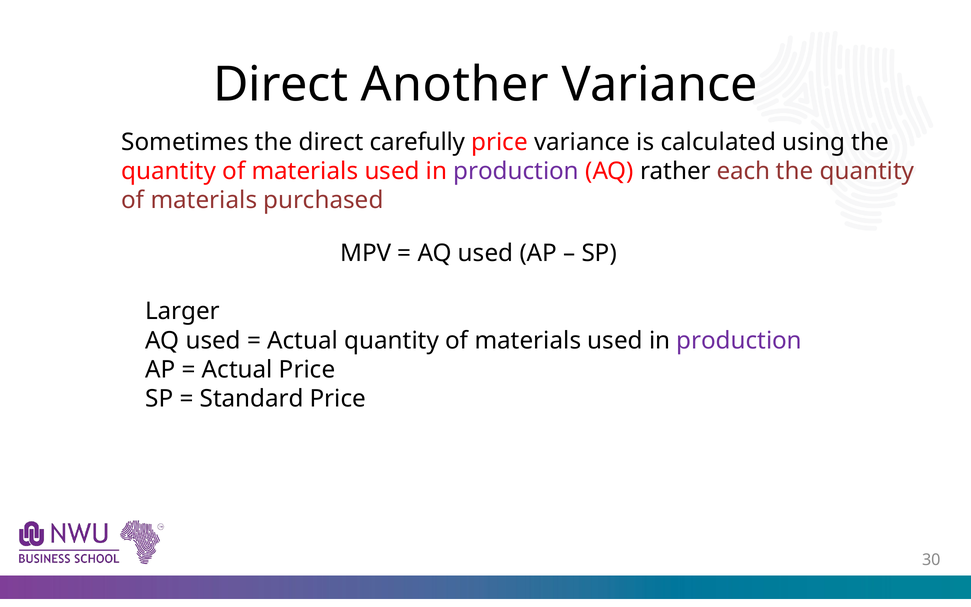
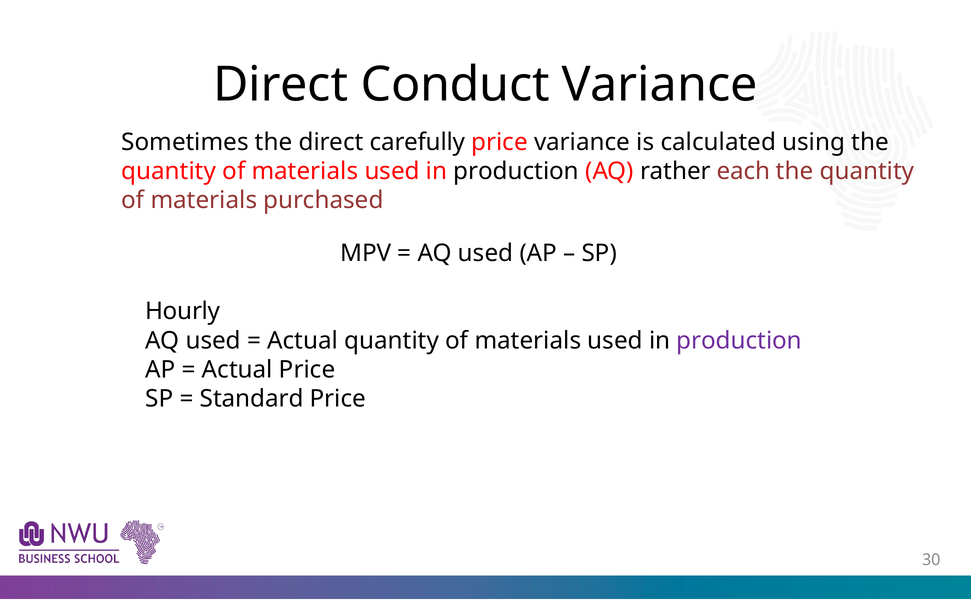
Another: Another -> Conduct
production at (516, 171) colour: purple -> black
Larger: Larger -> Hourly
